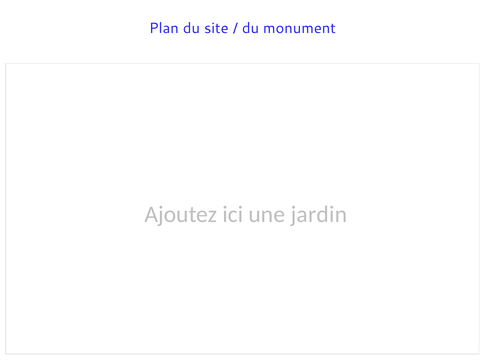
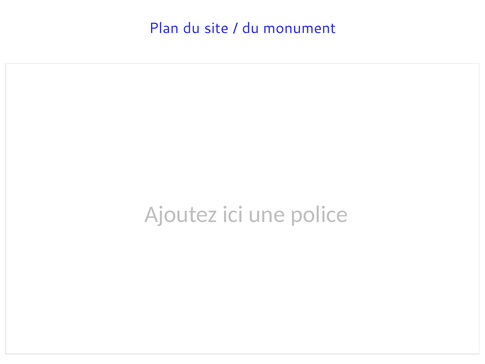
jardin: jardin -> police
